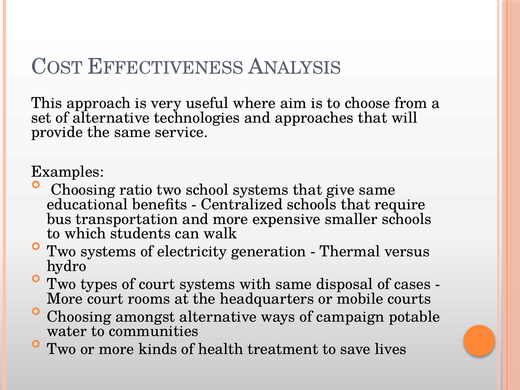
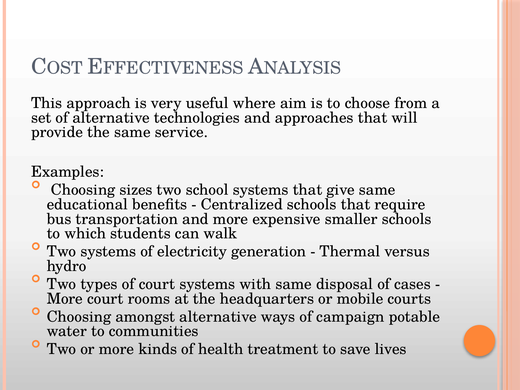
ratio: ratio -> sizes
